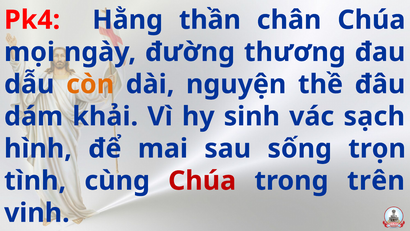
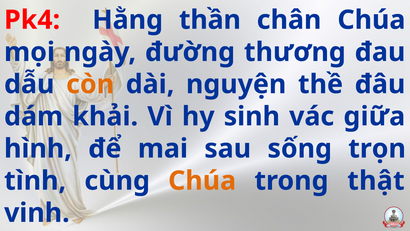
sạch: sạch -> giữa
Chúa at (202, 181) colour: red -> orange
trên: trên -> thật
